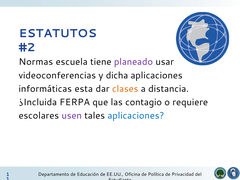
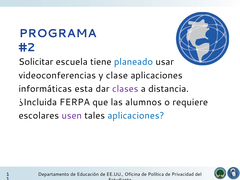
ESTATUTOS: ESTATUTOS -> PROGRAMA
Normas: Normas -> Solicitar
planeado colour: purple -> blue
dicha: dicha -> clase
clases colour: orange -> purple
contagio: contagio -> alumnos
